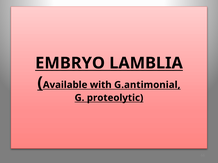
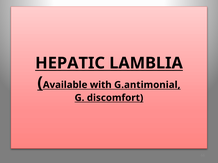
EMBRYO: EMBRYO -> HEPATIC
proteolytic: proteolytic -> discomfort
